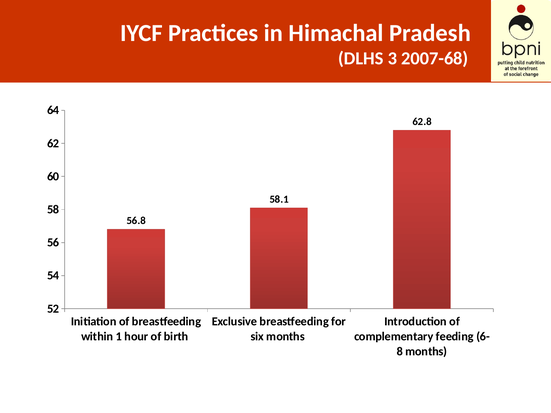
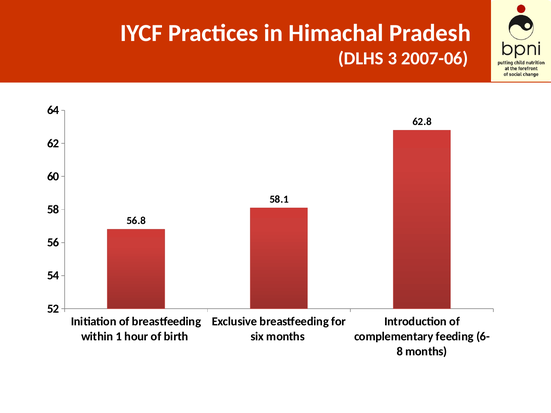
2007-68: 2007-68 -> 2007-06
